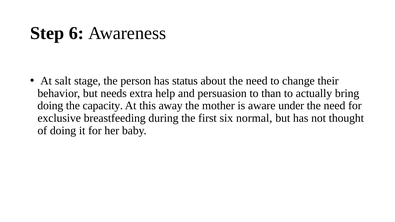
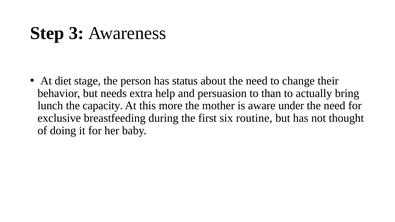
6: 6 -> 3
salt: salt -> diet
doing at (50, 106): doing -> lunch
away: away -> more
normal: normal -> routine
